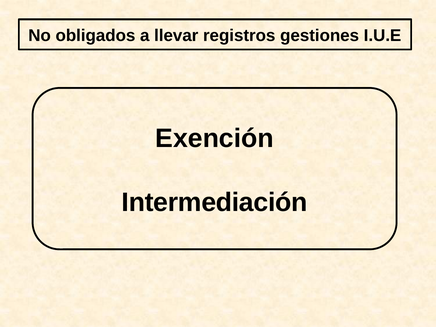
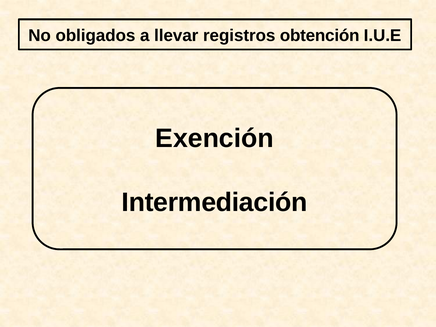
gestiones: gestiones -> obtención
